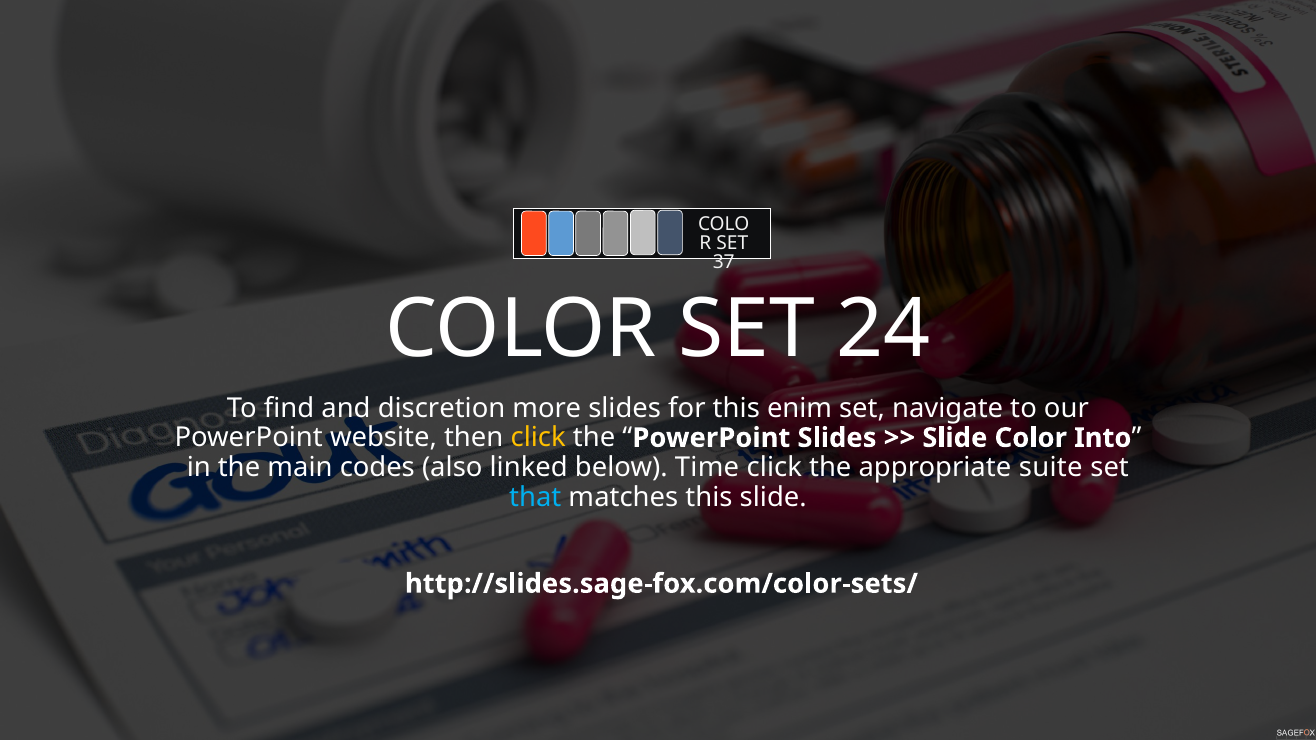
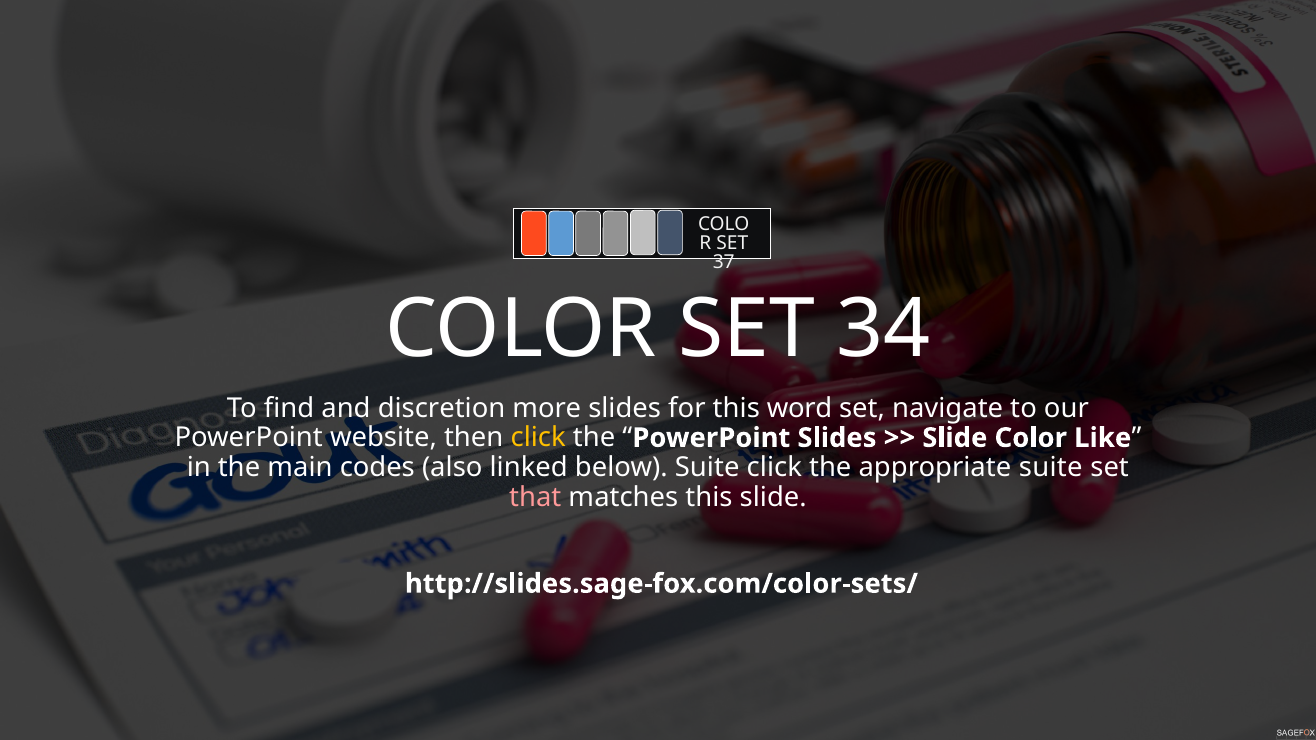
24: 24 -> 34
enim: enim -> word
Into: Into -> Like
below Time: Time -> Suite
that colour: light blue -> pink
